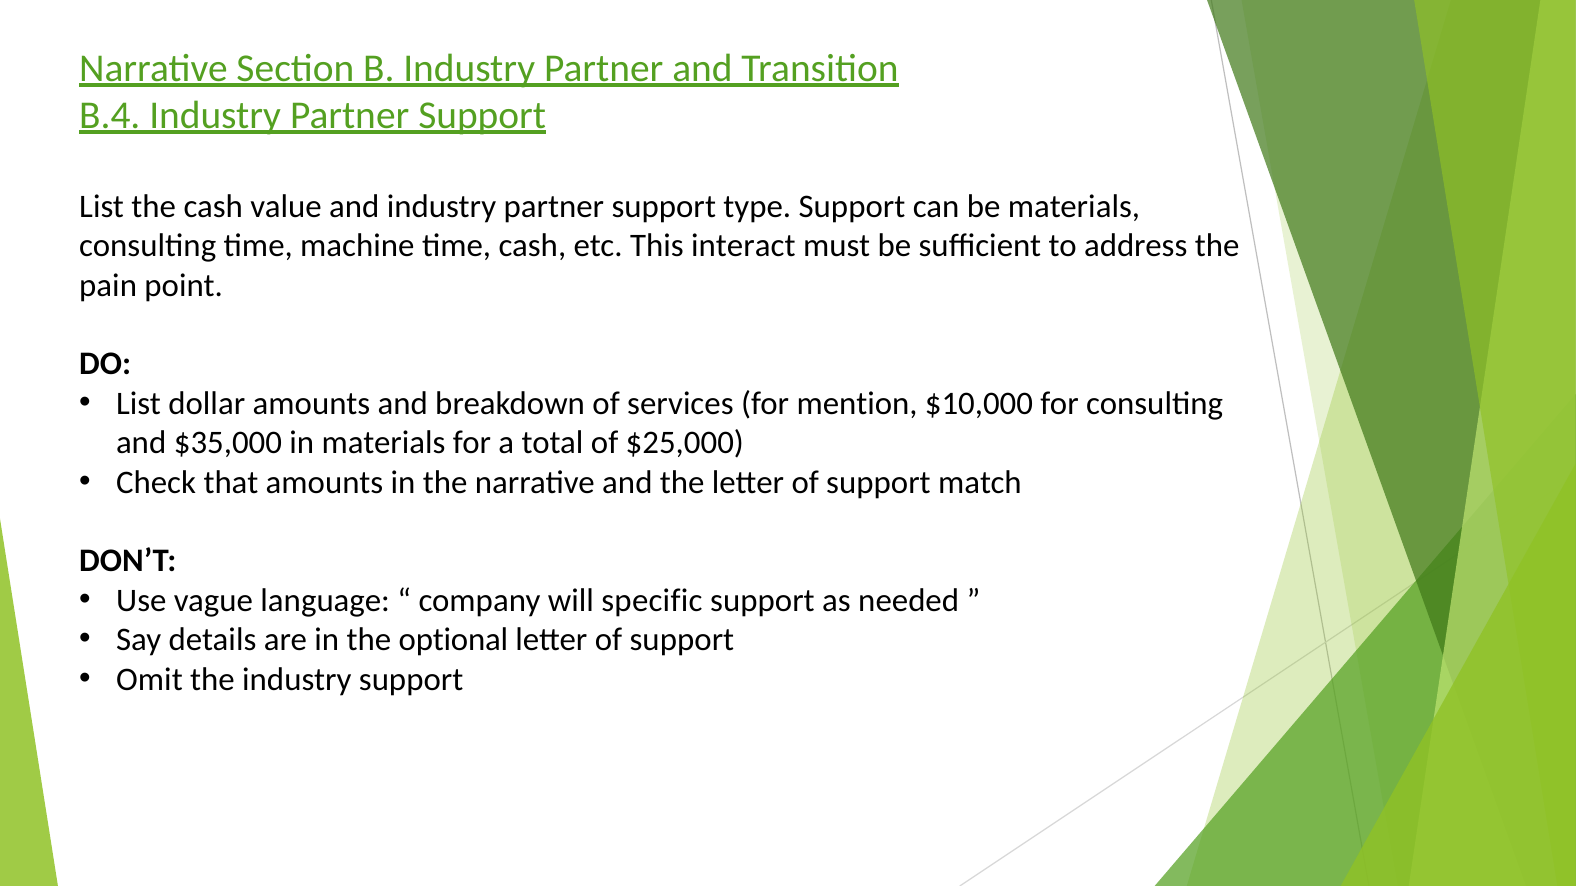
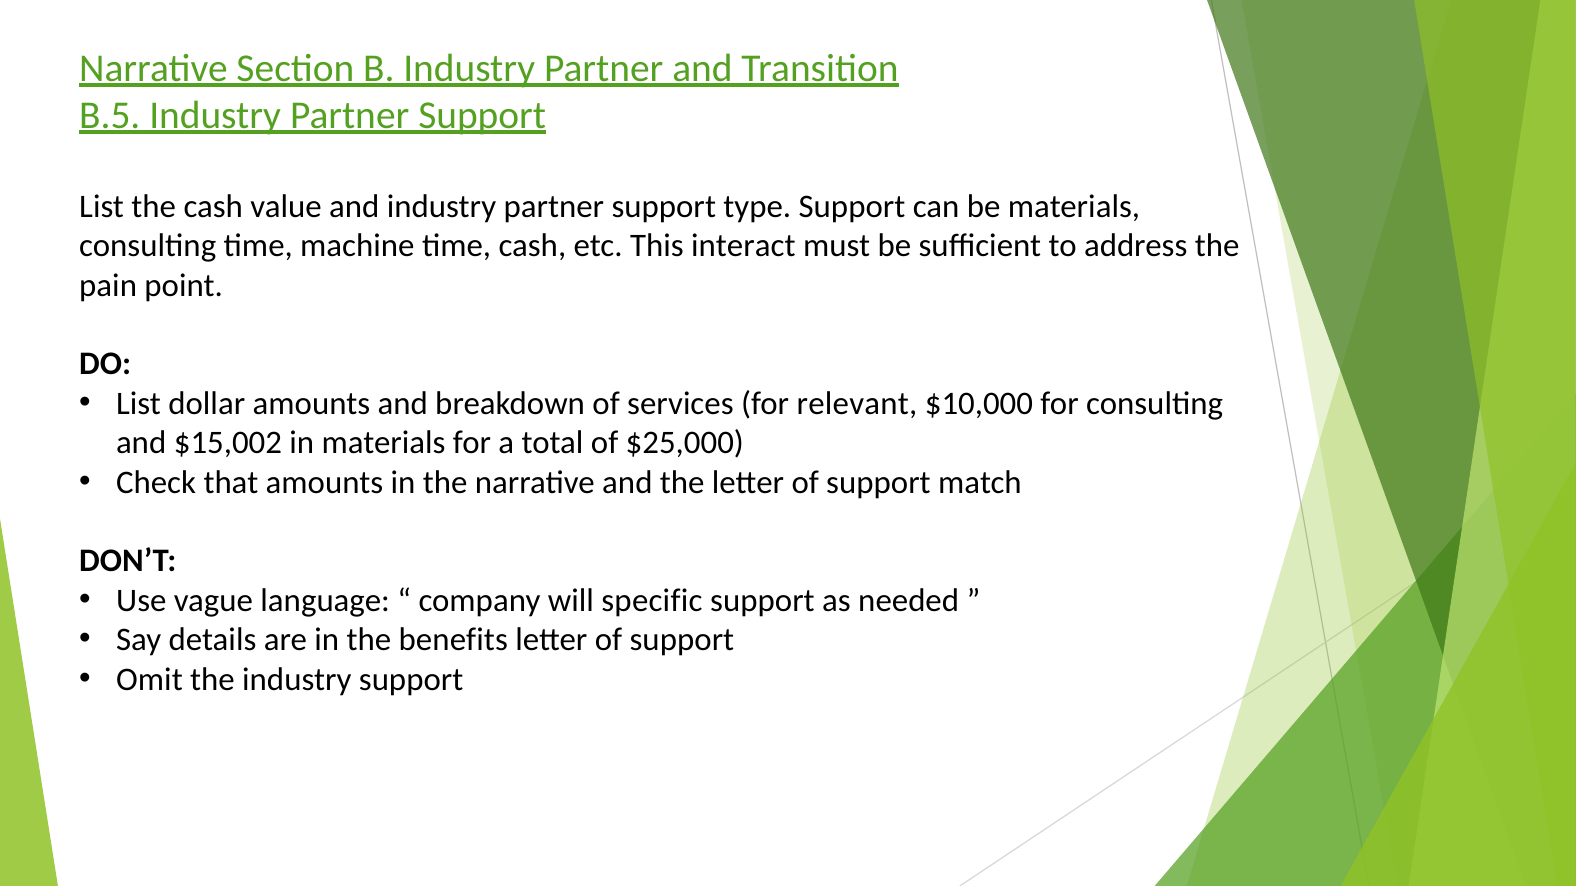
B.4: B.4 -> B.5
mention: mention -> relevant
$35,000: $35,000 -> $15,002
optional: optional -> benefits
